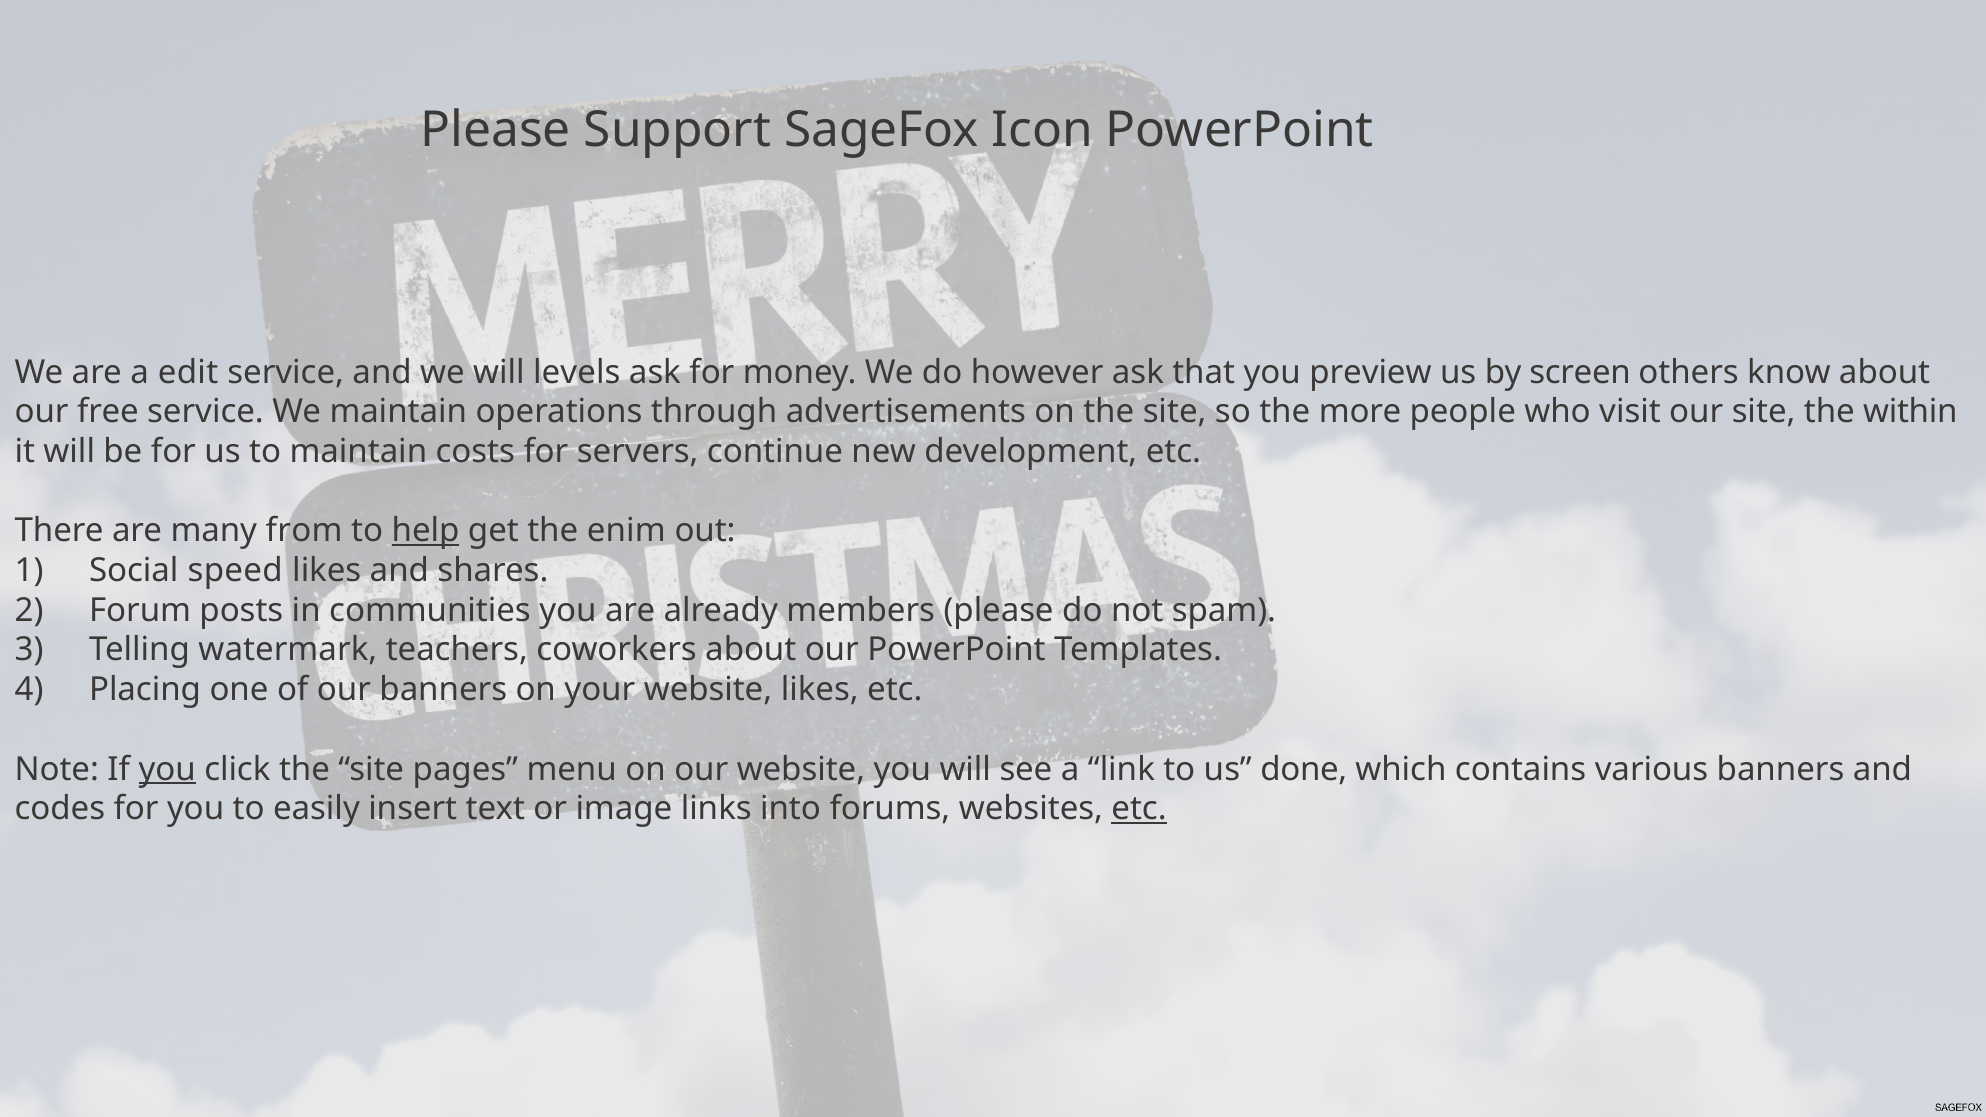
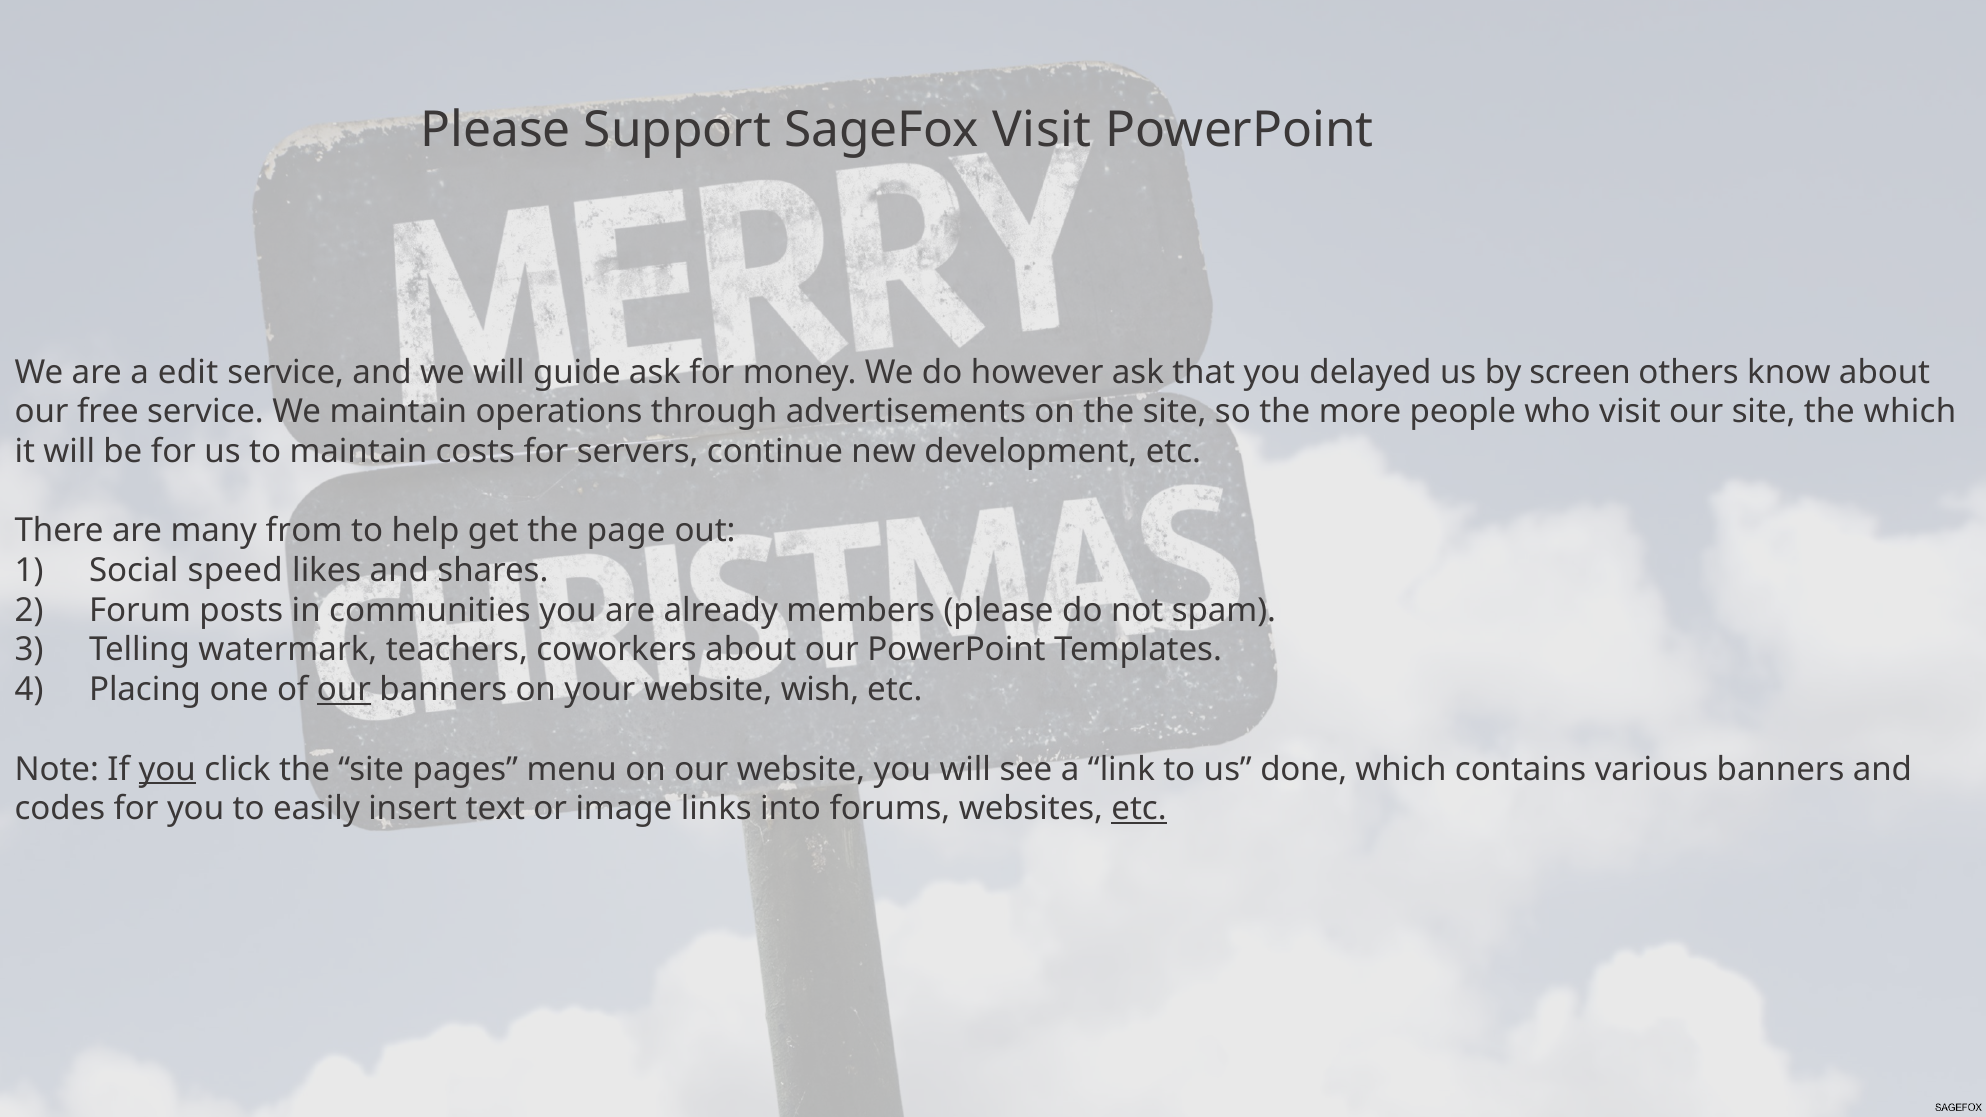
SageFox Icon: Icon -> Visit
levels: levels -> guide
preview: preview -> delayed
the within: within -> which
help underline: present -> none
enim: enim -> page
our at (344, 690) underline: none -> present
website likes: likes -> wish
